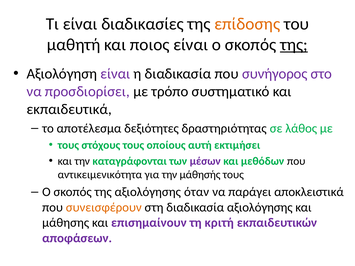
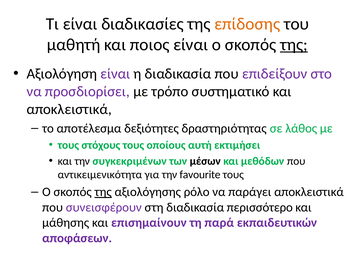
συνήγορος: συνήγορος -> επιδείξουν
εκπαιδευτικά at (69, 109): εκπαιδευτικά -> αποκλειστικά
καταγράφονται: καταγράφονται -> συγκεκριμένων
μέσων colour: purple -> black
μάθησής: μάθησής -> favourite
της at (103, 192) underline: none -> present
όταν: όταν -> ρόλο
συνεισφέρουν colour: orange -> purple
διαδικασία αξιολόγησης: αξιολόγησης -> περισσότερο
κριτή: κριτή -> παρά
